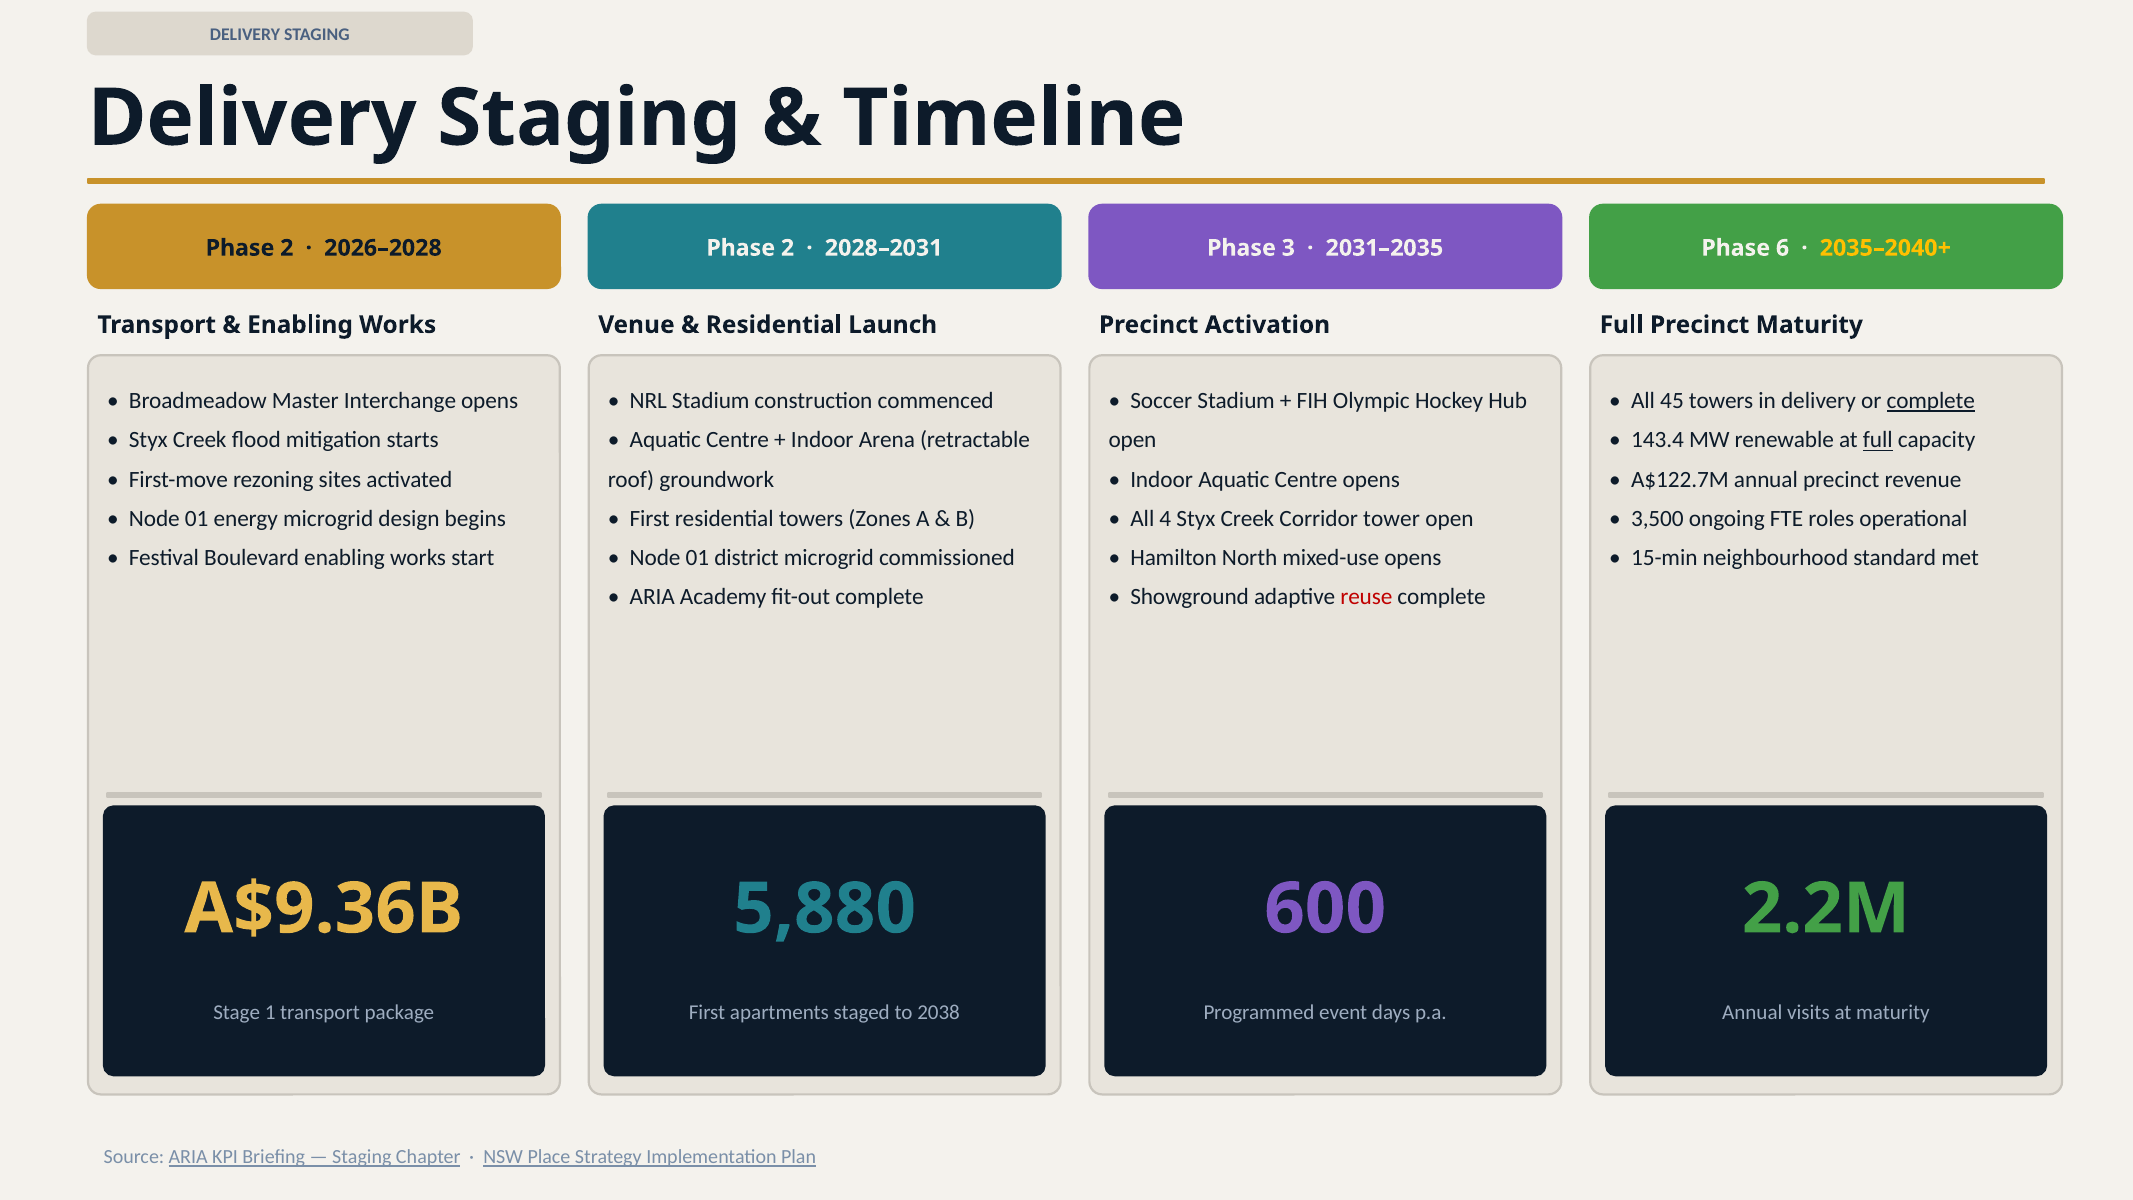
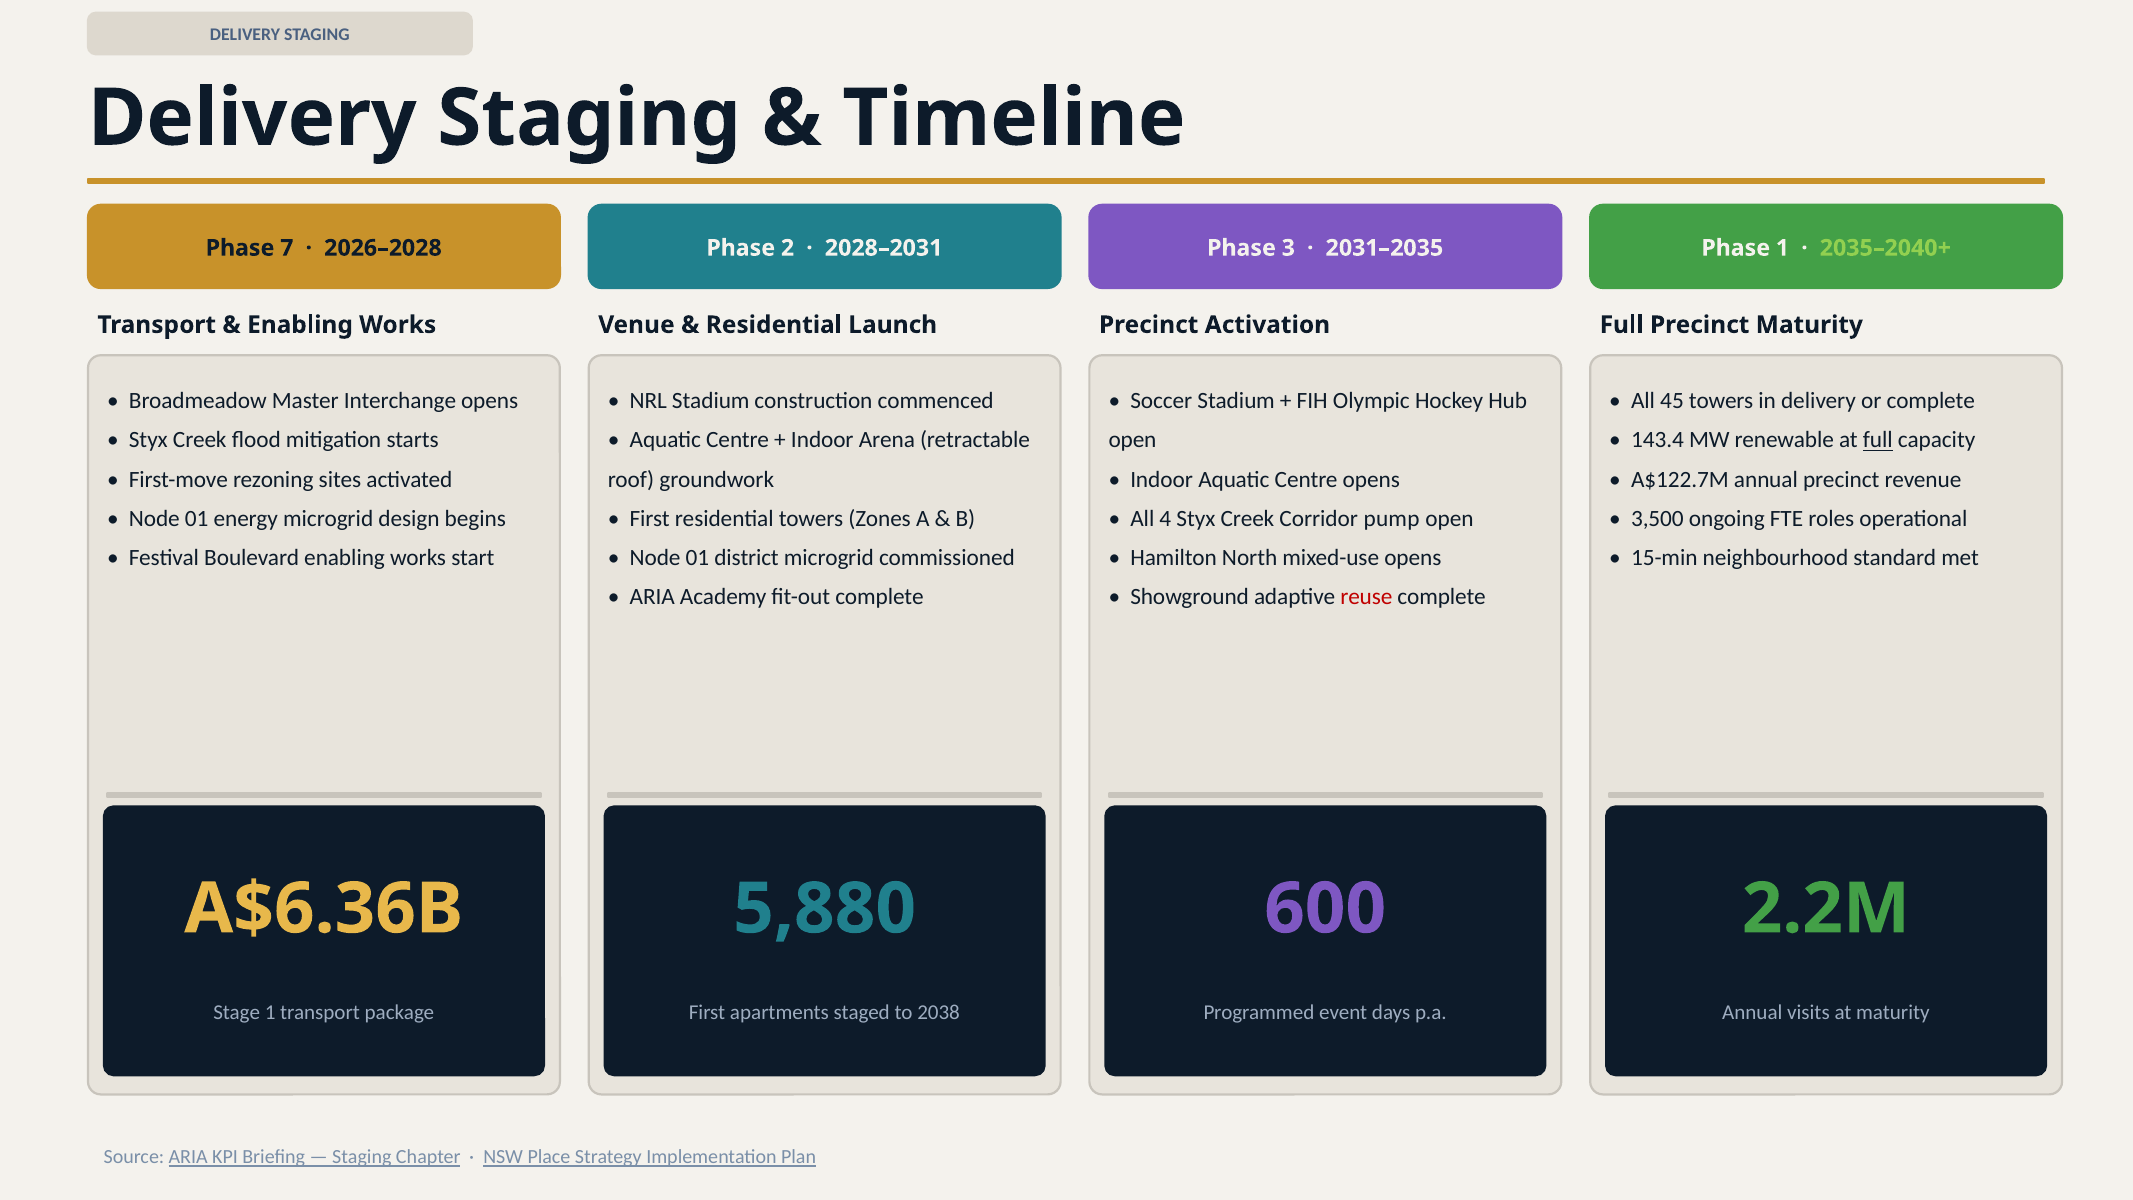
2 at (287, 248): 2 -> 7
Phase 6: 6 -> 1
2035–2040+ colour: yellow -> light green
complete at (1931, 401) underline: present -> none
tower: tower -> pump
A$9.36B: A$9.36B -> A$6.36B
